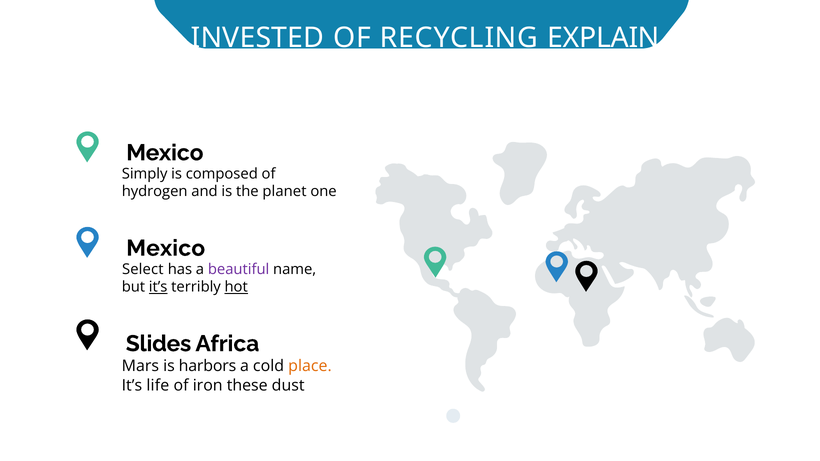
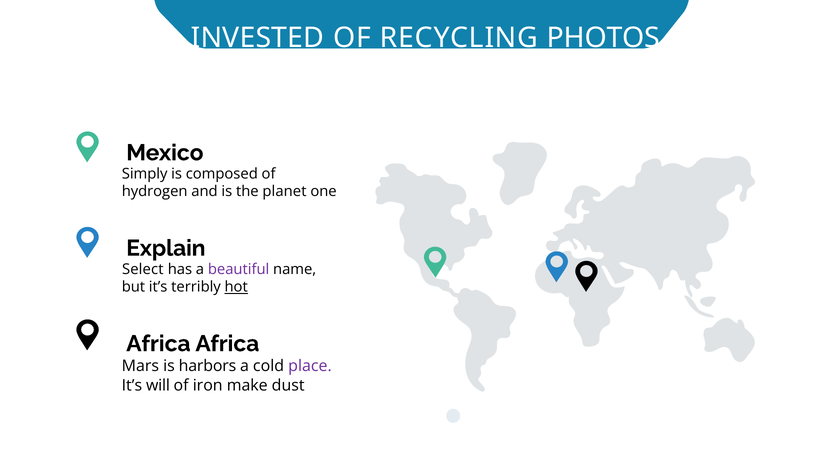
EXPLAIN: EXPLAIN -> PHOTOS
Mexico at (166, 248): Mexico -> Explain
it’s at (158, 287) underline: present -> none
Slides at (159, 344): Slides -> Africa
place colour: orange -> purple
life: life -> will
these: these -> make
